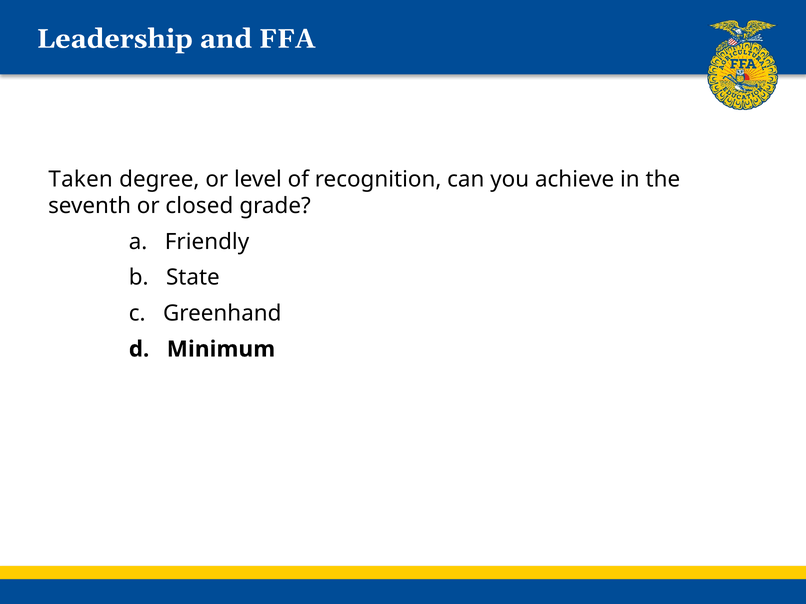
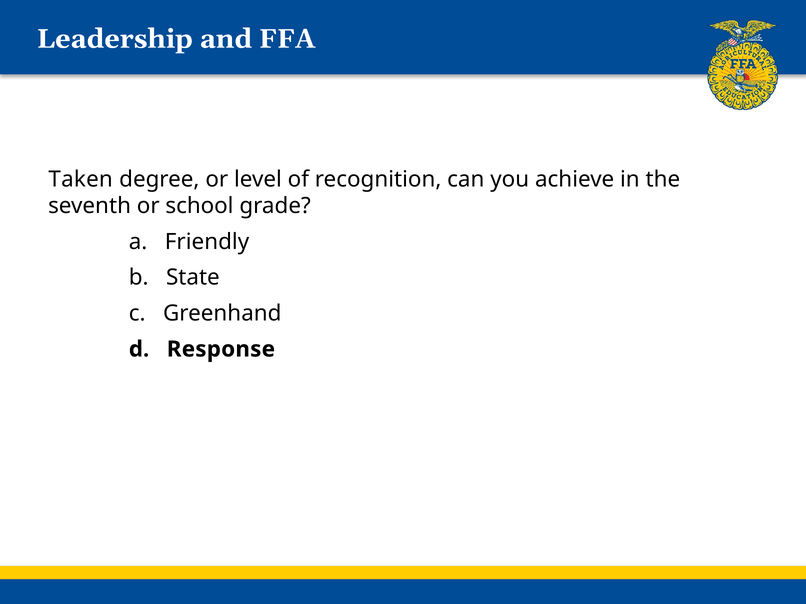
closed: closed -> school
Minimum: Minimum -> Response
